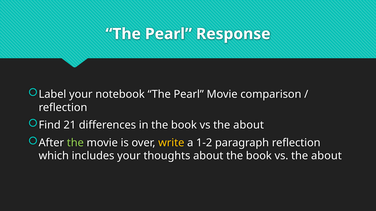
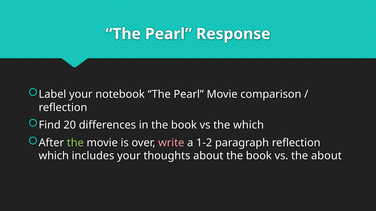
21: 21 -> 20
about at (249, 125): about -> which
write colour: yellow -> pink
